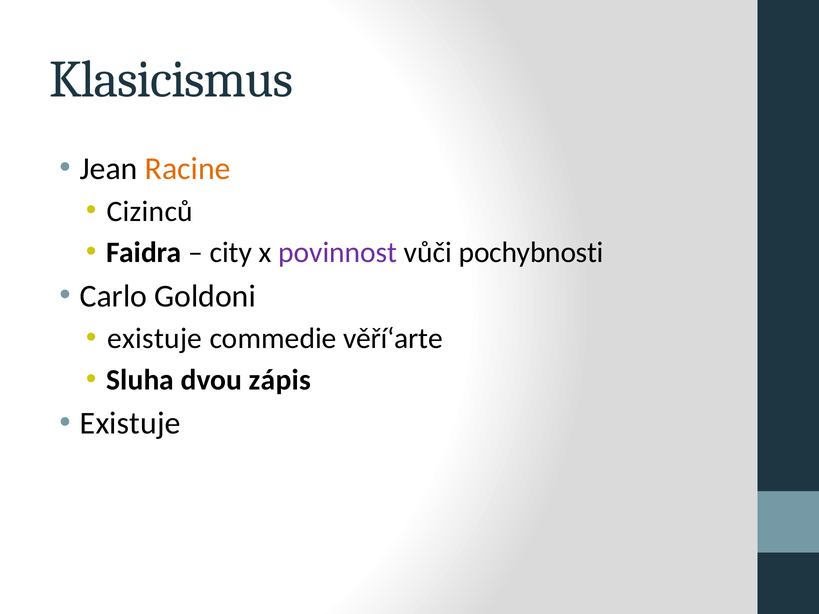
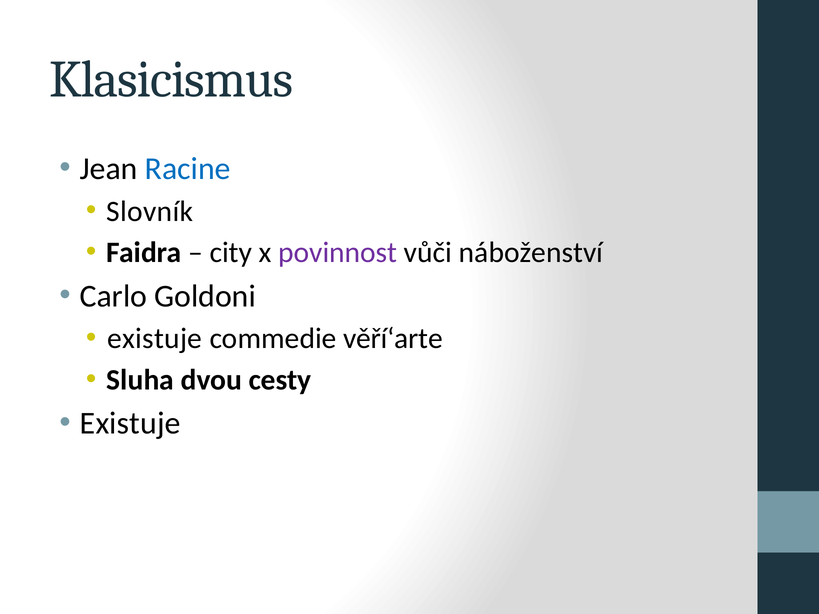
Racine colour: orange -> blue
Cizinců: Cizinců -> Slovník
pochybnosti: pochybnosti -> náboženství
zápis: zápis -> cesty
